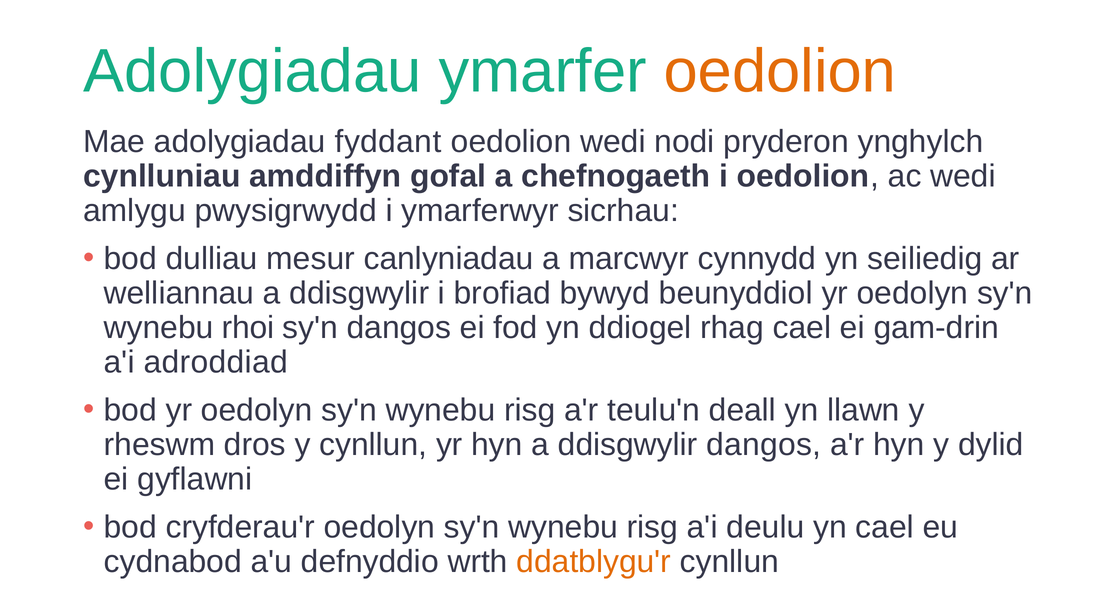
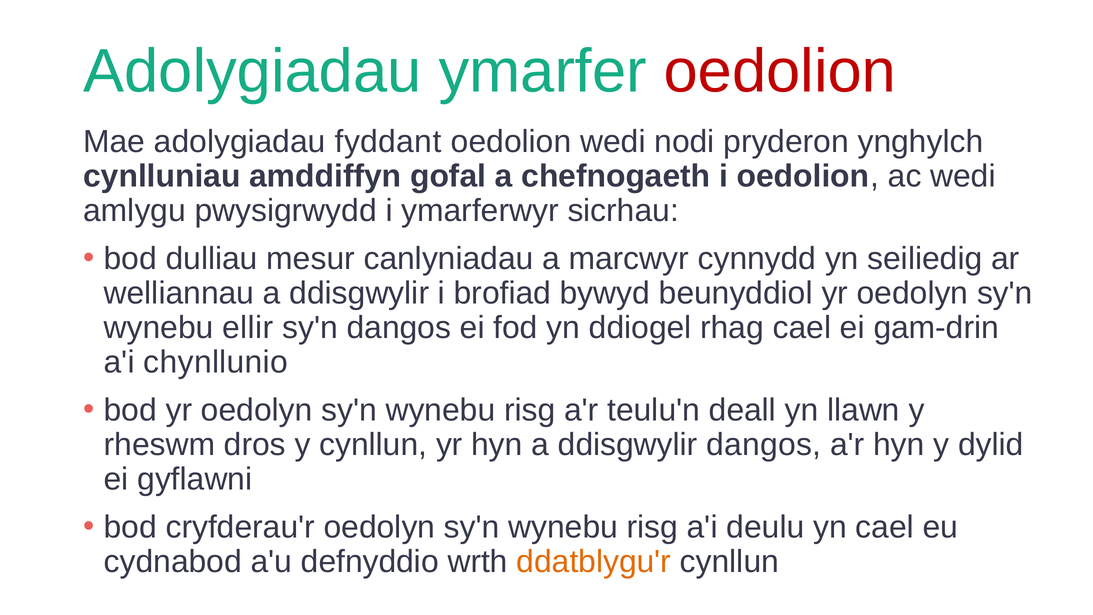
oedolion at (780, 71) colour: orange -> red
rhoi: rhoi -> ellir
adroddiad: adroddiad -> chynllunio
